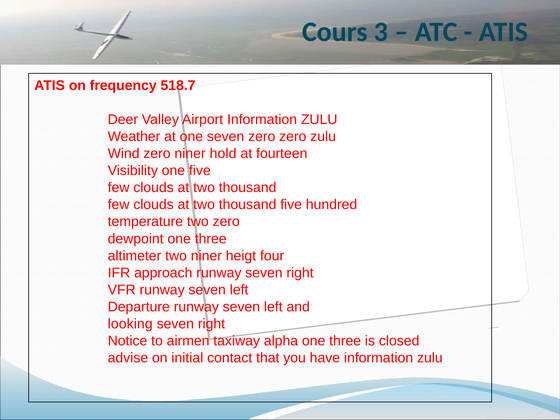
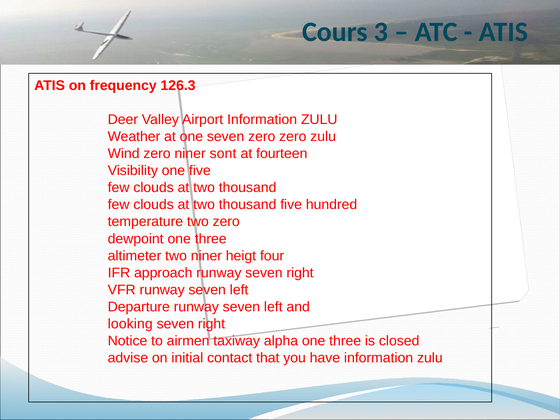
518.7: 518.7 -> 126.3
hold: hold -> sont
